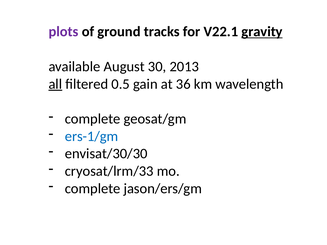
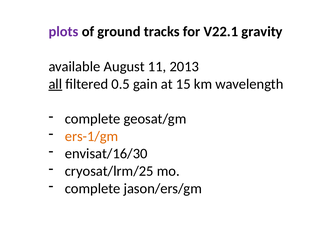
gravity underline: present -> none
30: 30 -> 11
36: 36 -> 15
ers-1/gm colour: blue -> orange
envisat/30/30: envisat/30/30 -> envisat/16/30
cryosat/lrm/33: cryosat/lrm/33 -> cryosat/lrm/25
